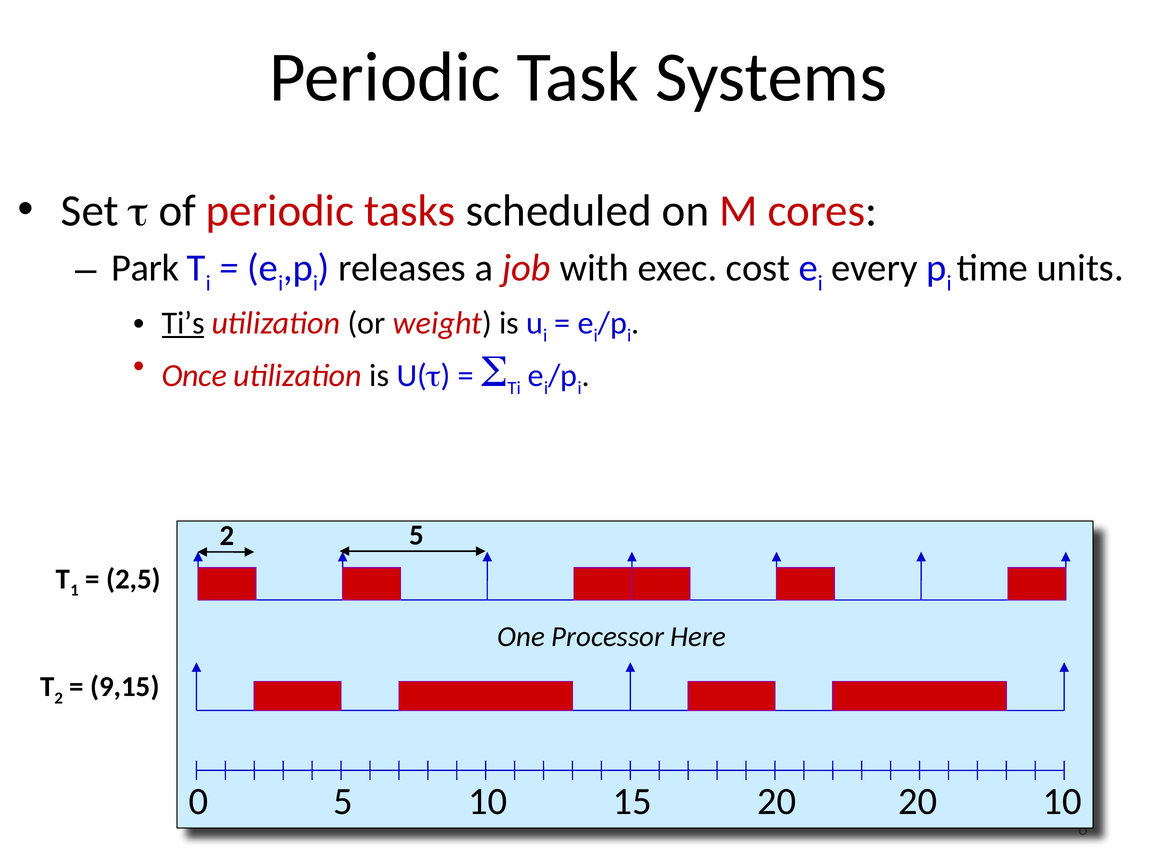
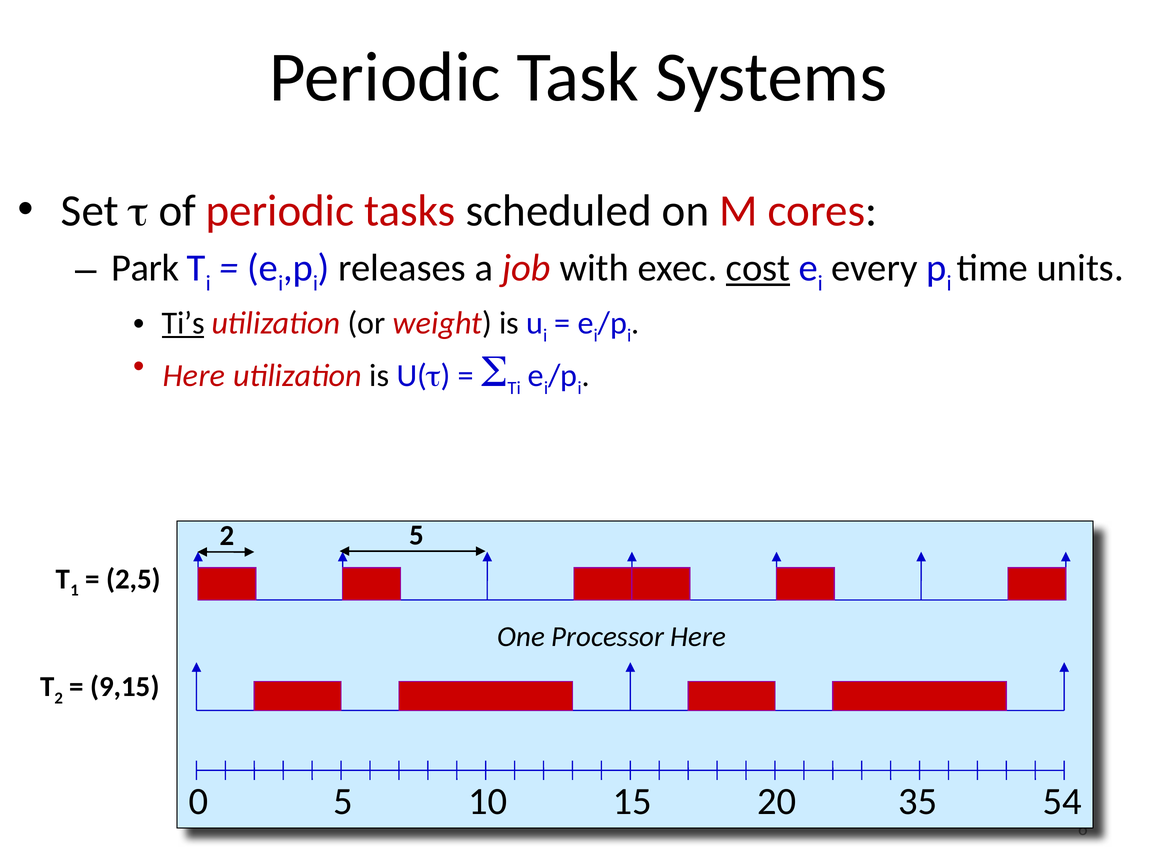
cost underline: none -> present
Once at (194, 375): Once -> Here
15 20: 20 -> 35
20 10: 10 -> 54
